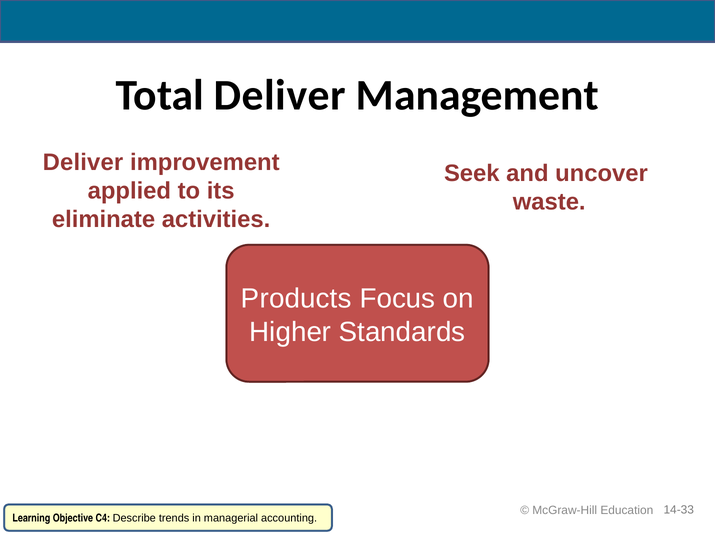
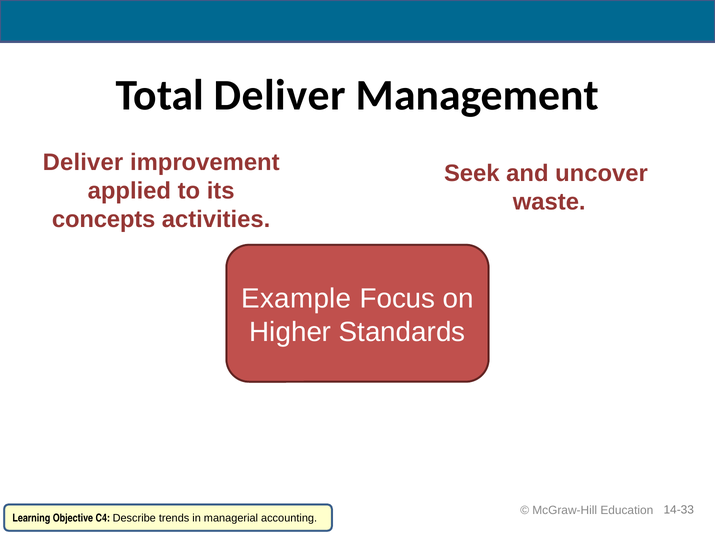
eliminate: eliminate -> concepts
Products: Products -> Example
